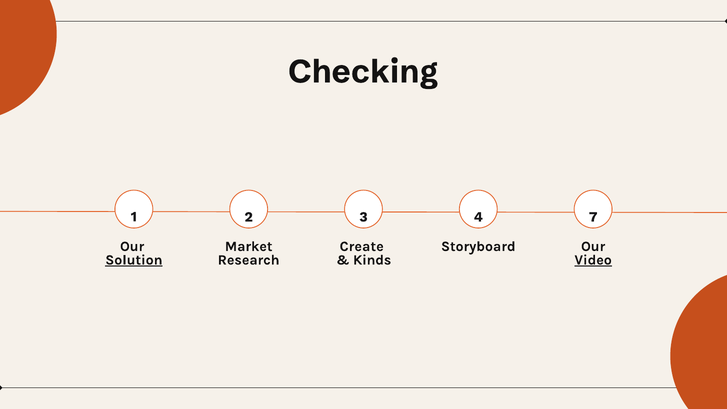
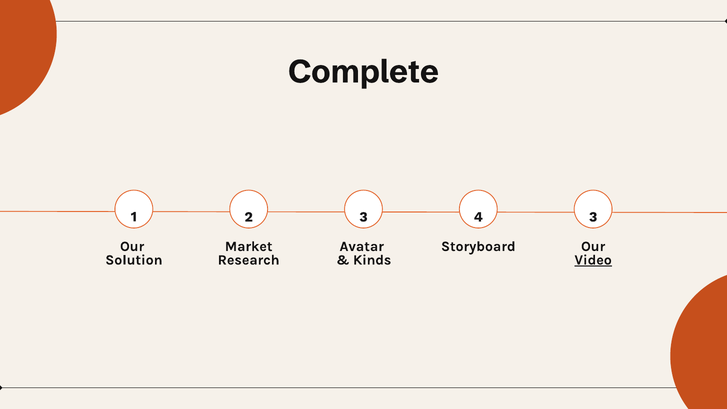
Checking: Checking -> Complete
4 7: 7 -> 3
Create: Create -> Avatar
Solution underline: present -> none
